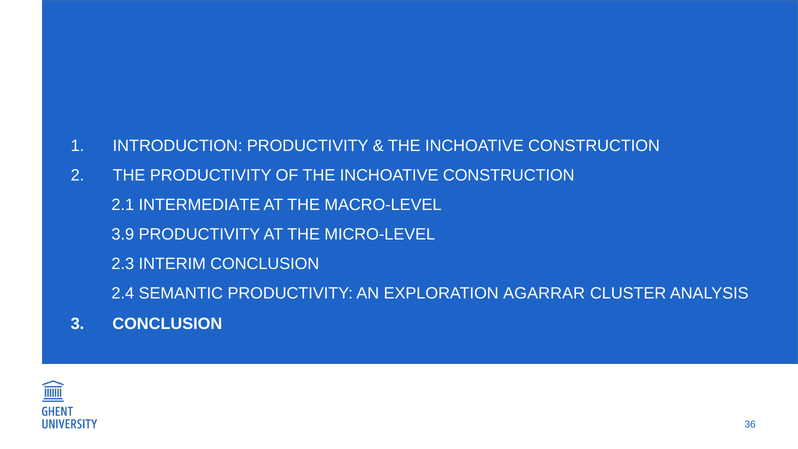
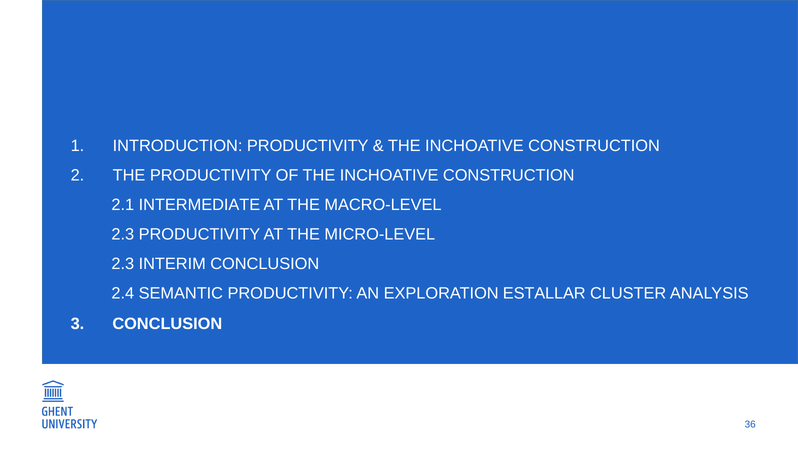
3.9 at (123, 234): 3.9 -> 2.3
AGARRAR: AGARRAR -> ESTALLAR
